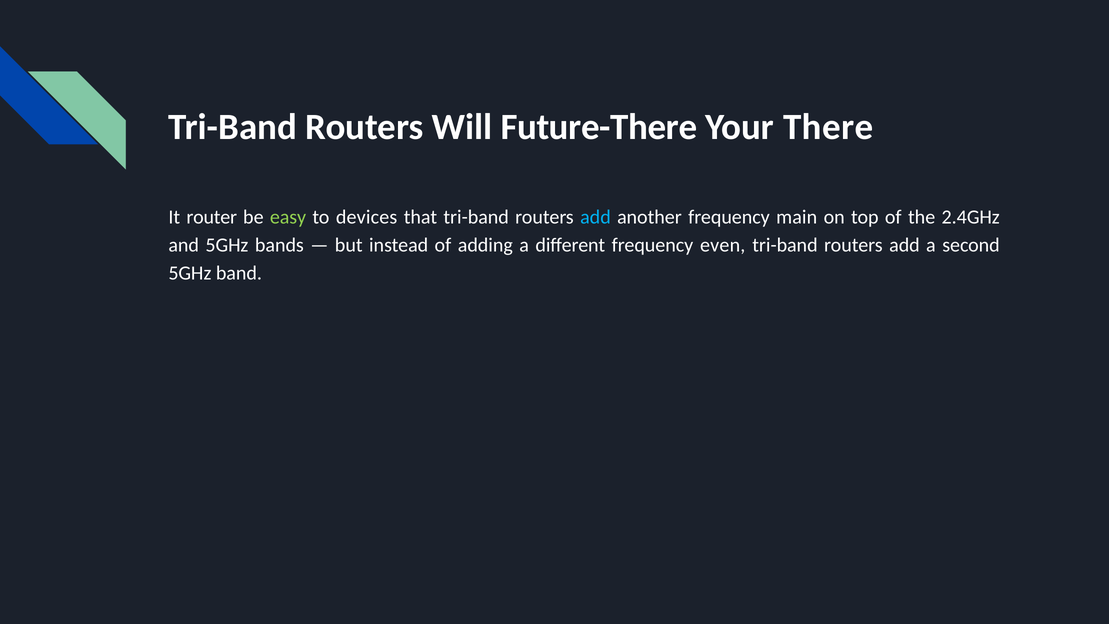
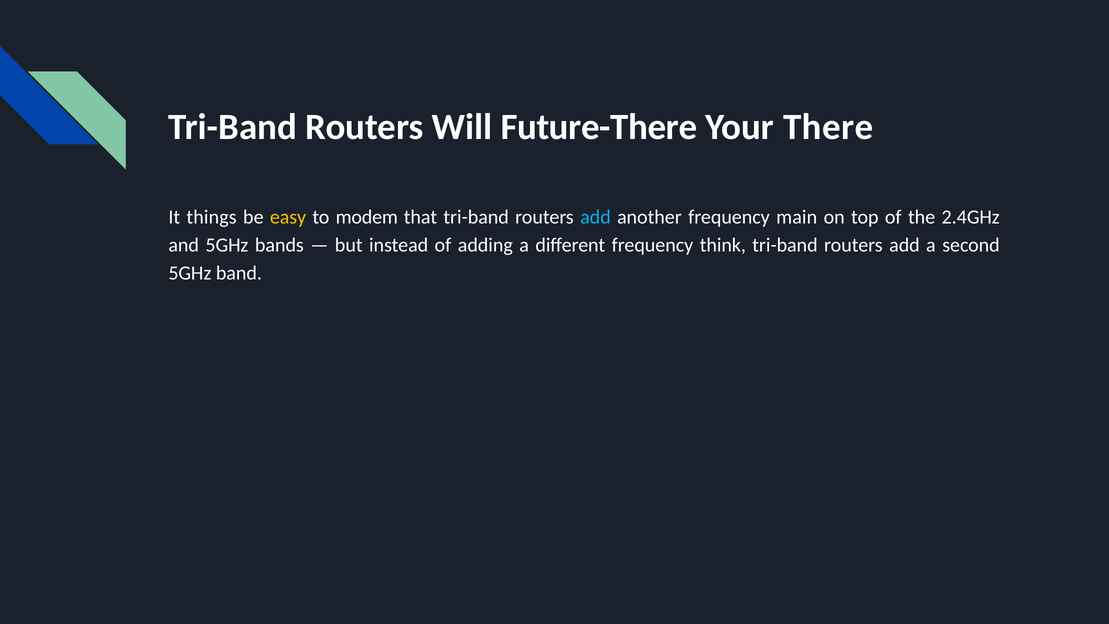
router: router -> things
easy colour: light green -> yellow
devices: devices -> modem
even: even -> think
